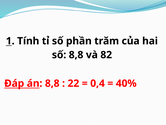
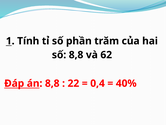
82: 82 -> 62
